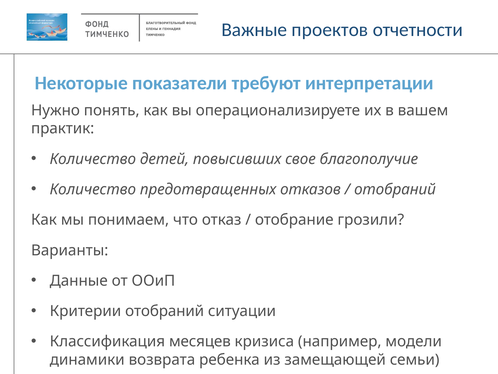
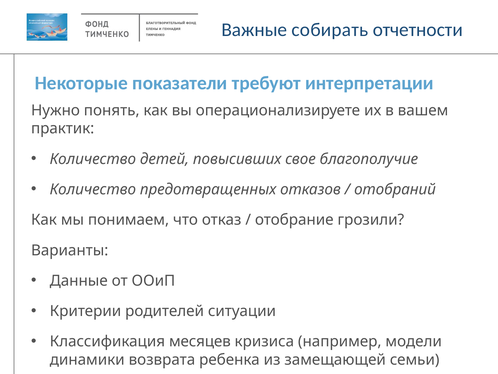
проектов: проектов -> собирать
Критерии отобраний: отобраний -> родителей
